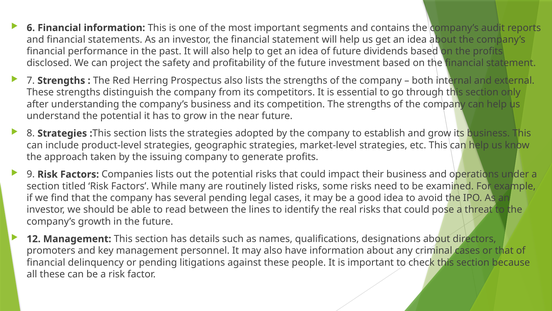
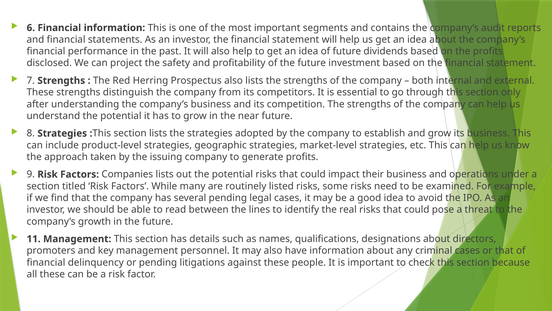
12: 12 -> 11
